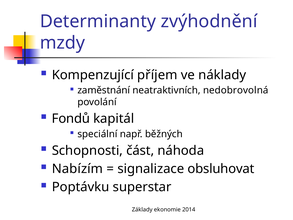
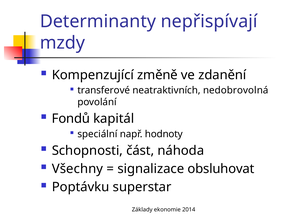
zvýhodnění: zvýhodnění -> nepřispívají
příjem: příjem -> změně
náklady: náklady -> zdanění
zaměstnání: zaměstnání -> transferové
běžných: běžných -> hodnoty
Nabízím: Nabízím -> Všechny
